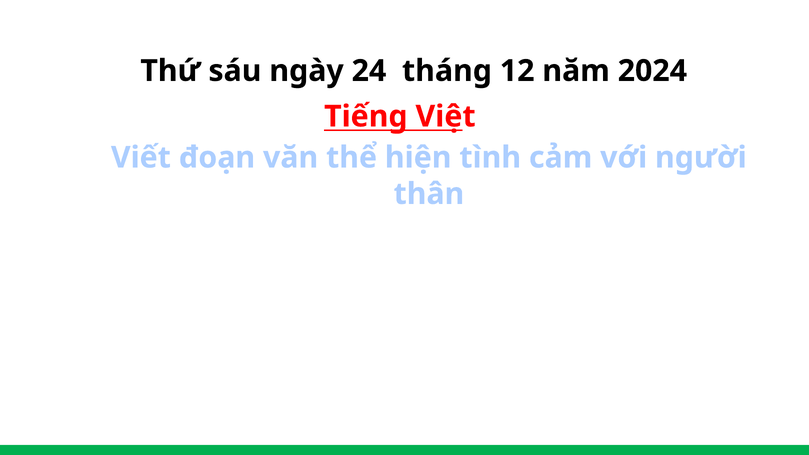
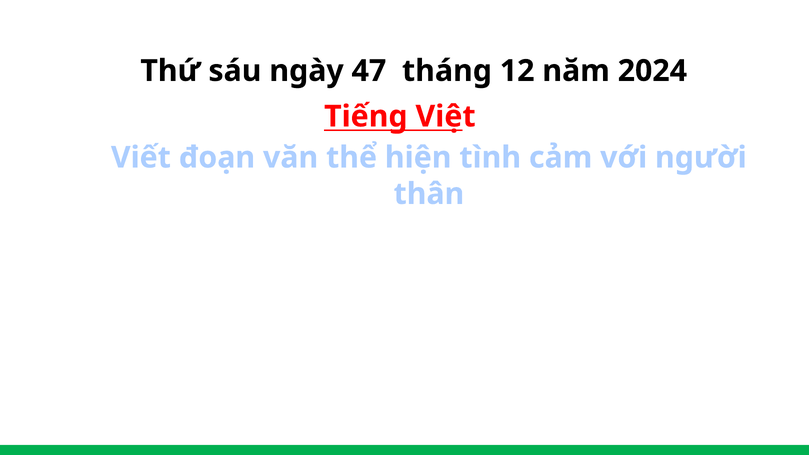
24: 24 -> 47
